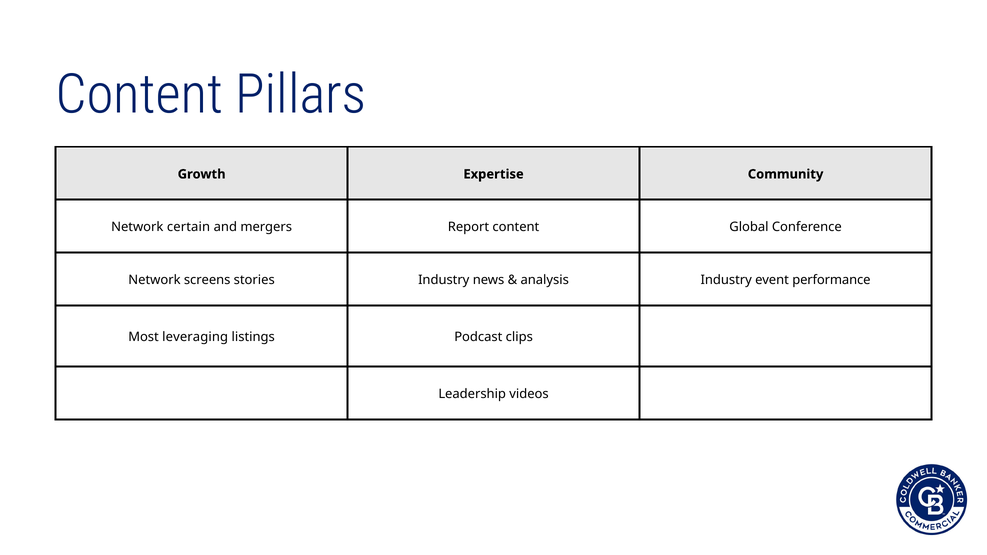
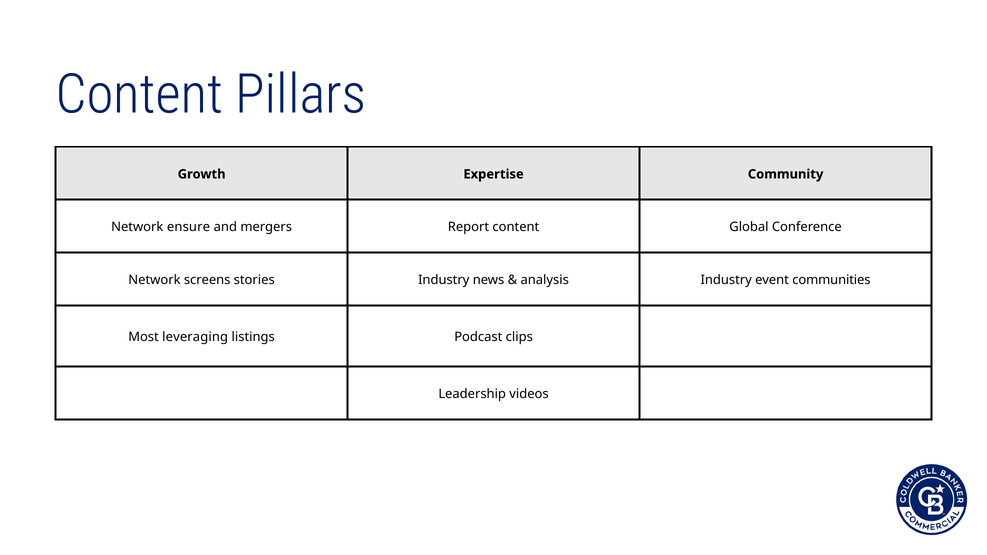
certain: certain -> ensure
performance: performance -> communities
